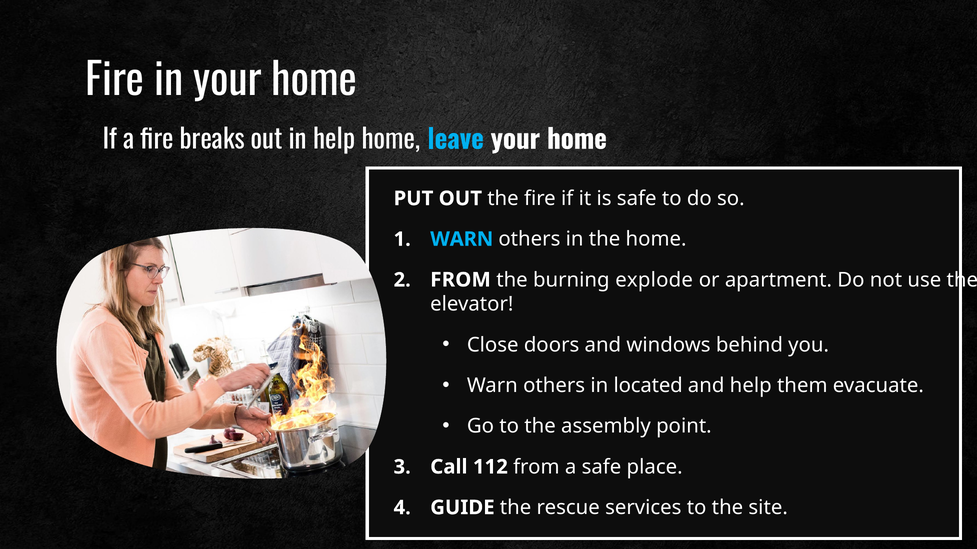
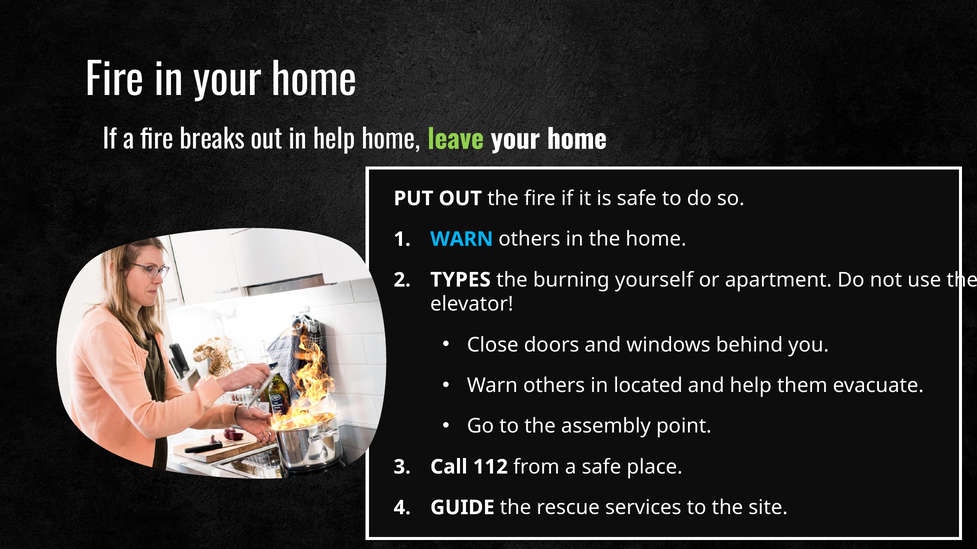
leave colour: light blue -> light green
FROM at (461, 280): FROM -> TYPES
explode: explode -> yourself
